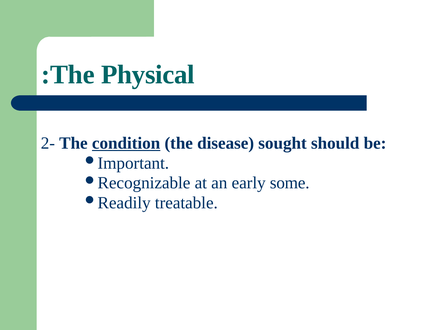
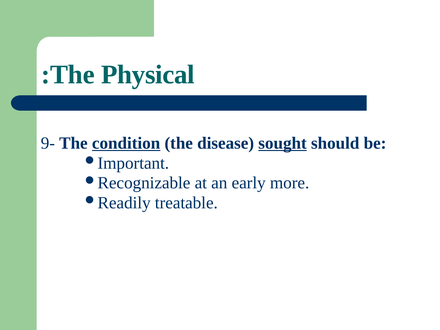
2-: 2- -> 9-
sought underline: none -> present
some: some -> more
